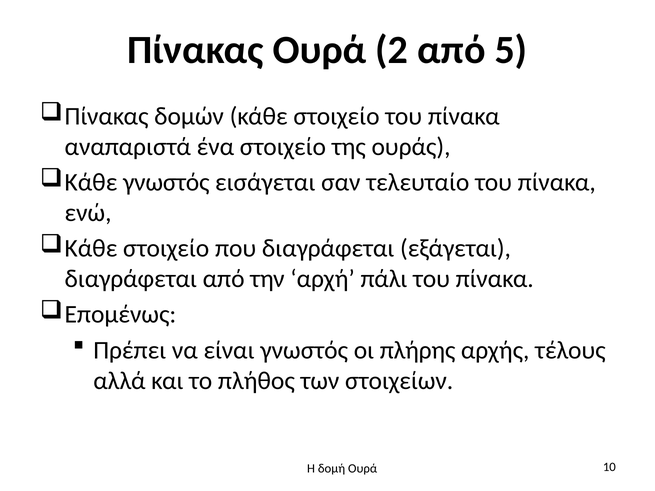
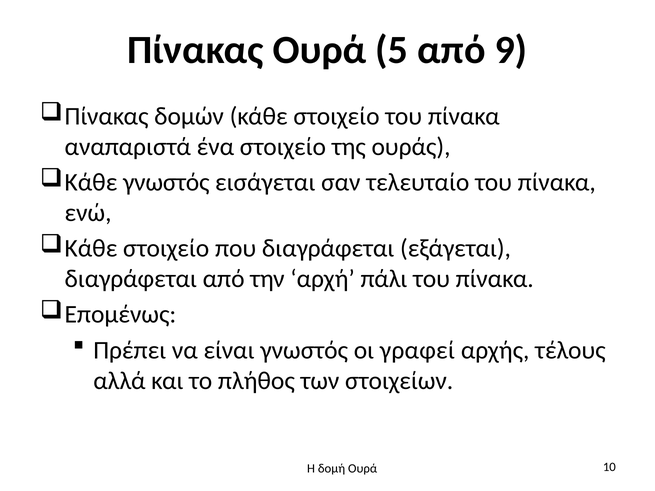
2: 2 -> 5
5: 5 -> 9
πλήρης: πλήρης -> γραφεί
